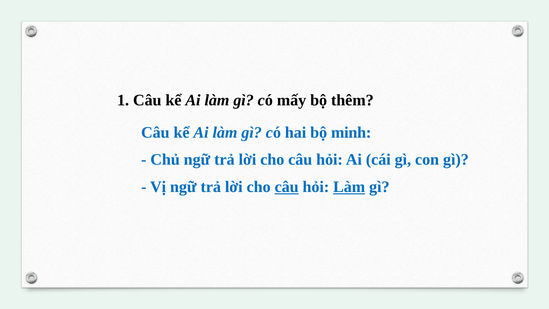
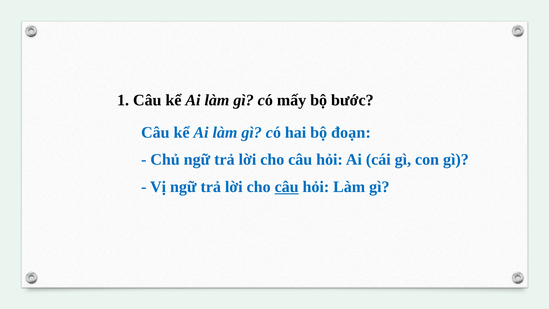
thêm: thêm -> bước
minh: minh -> đoạn
Làm at (349, 187) underline: present -> none
